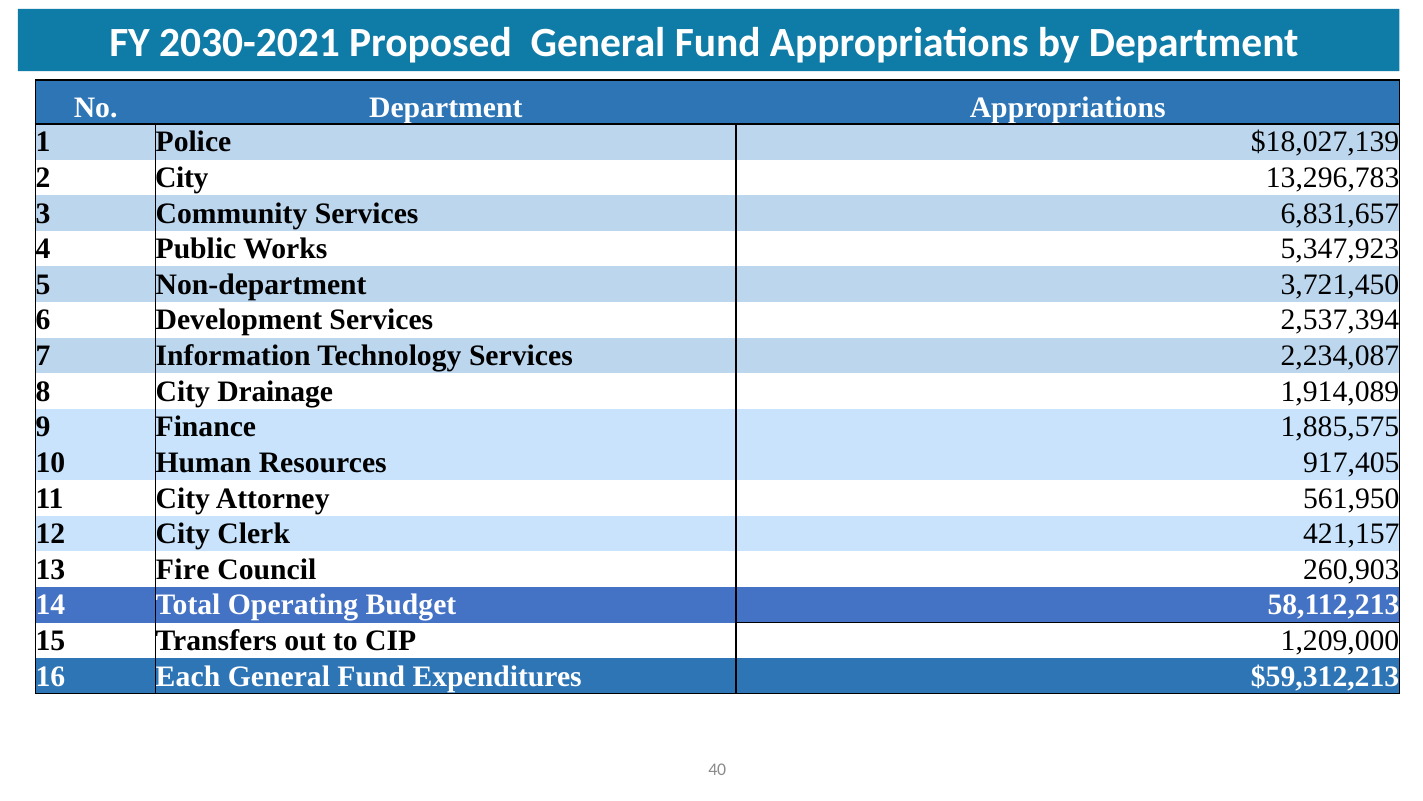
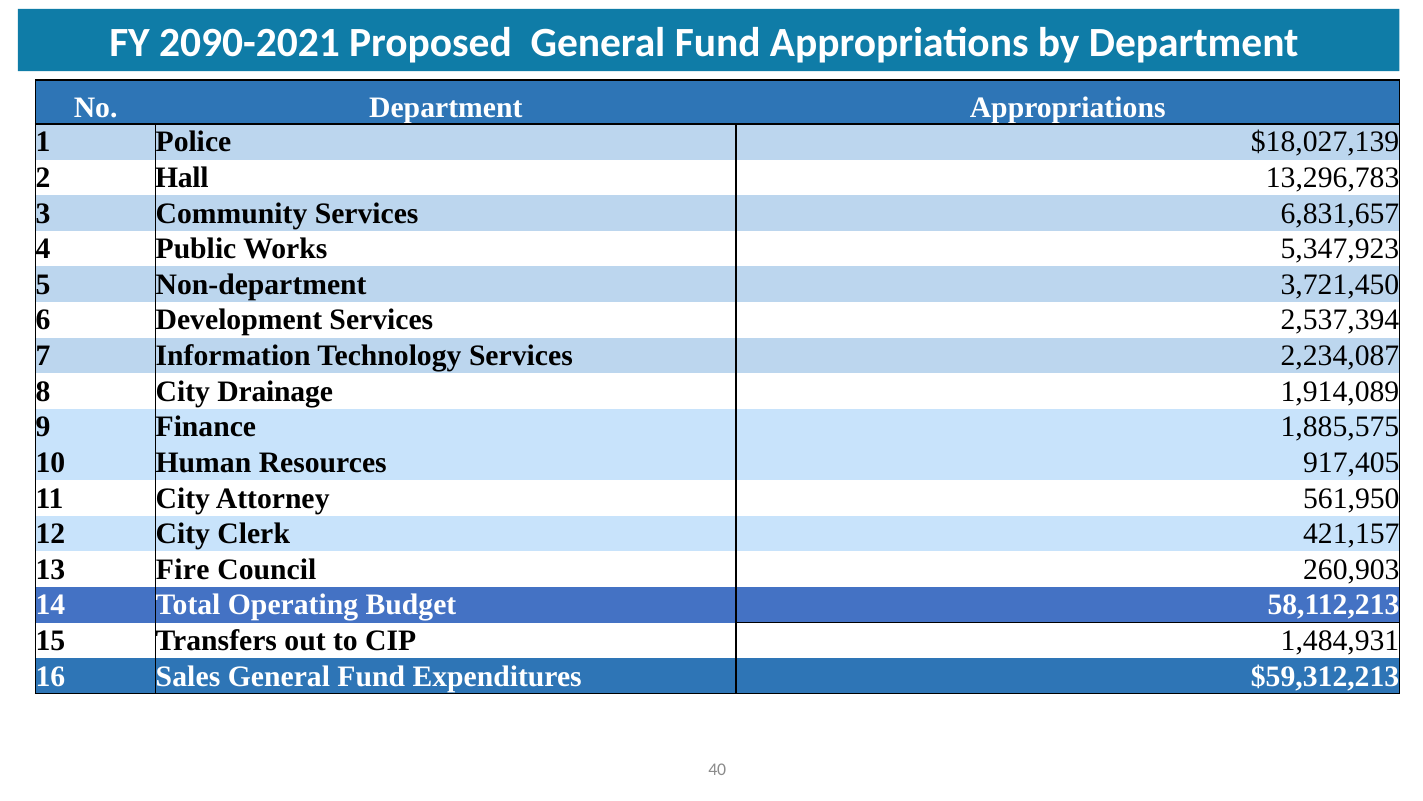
2030-2021: 2030-2021 -> 2090-2021
2 City: City -> Hall
1,209,000: 1,209,000 -> 1,484,931
Each: Each -> Sales
